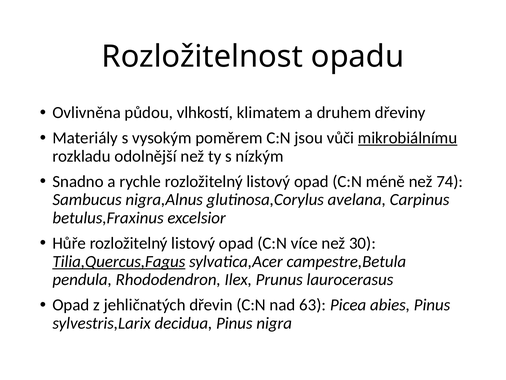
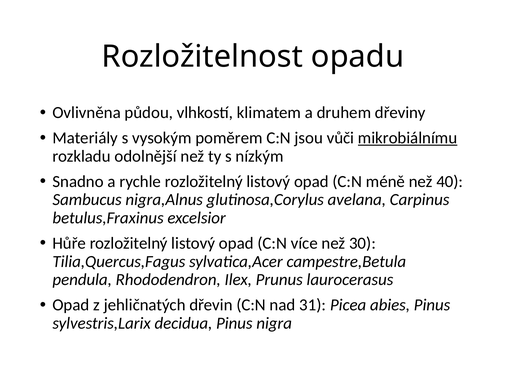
74: 74 -> 40
Tilia,Quercus,Fagus underline: present -> none
63: 63 -> 31
